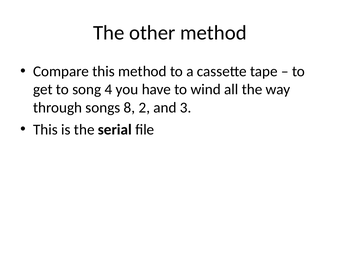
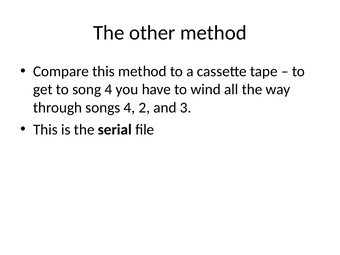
songs 8: 8 -> 4
